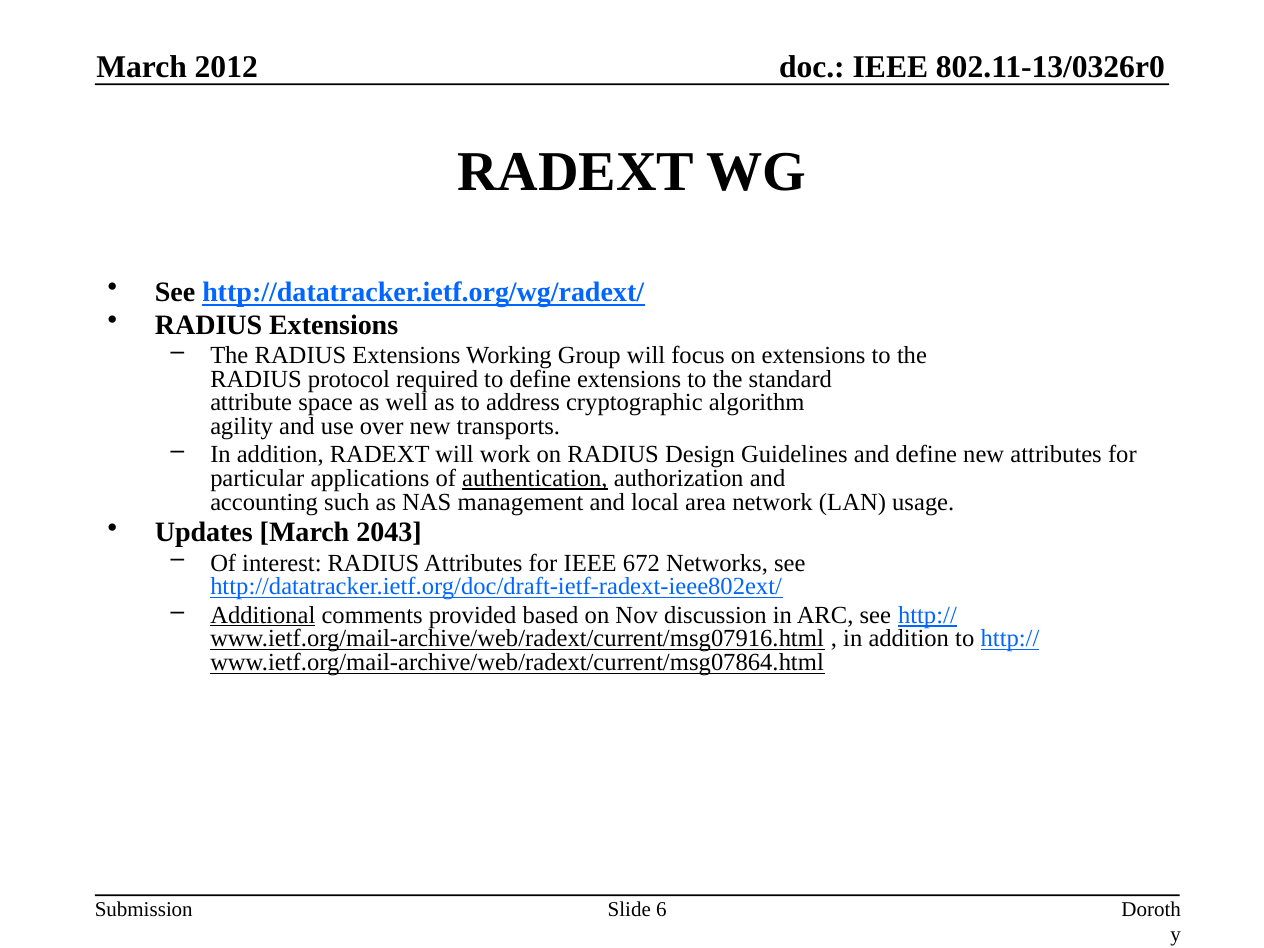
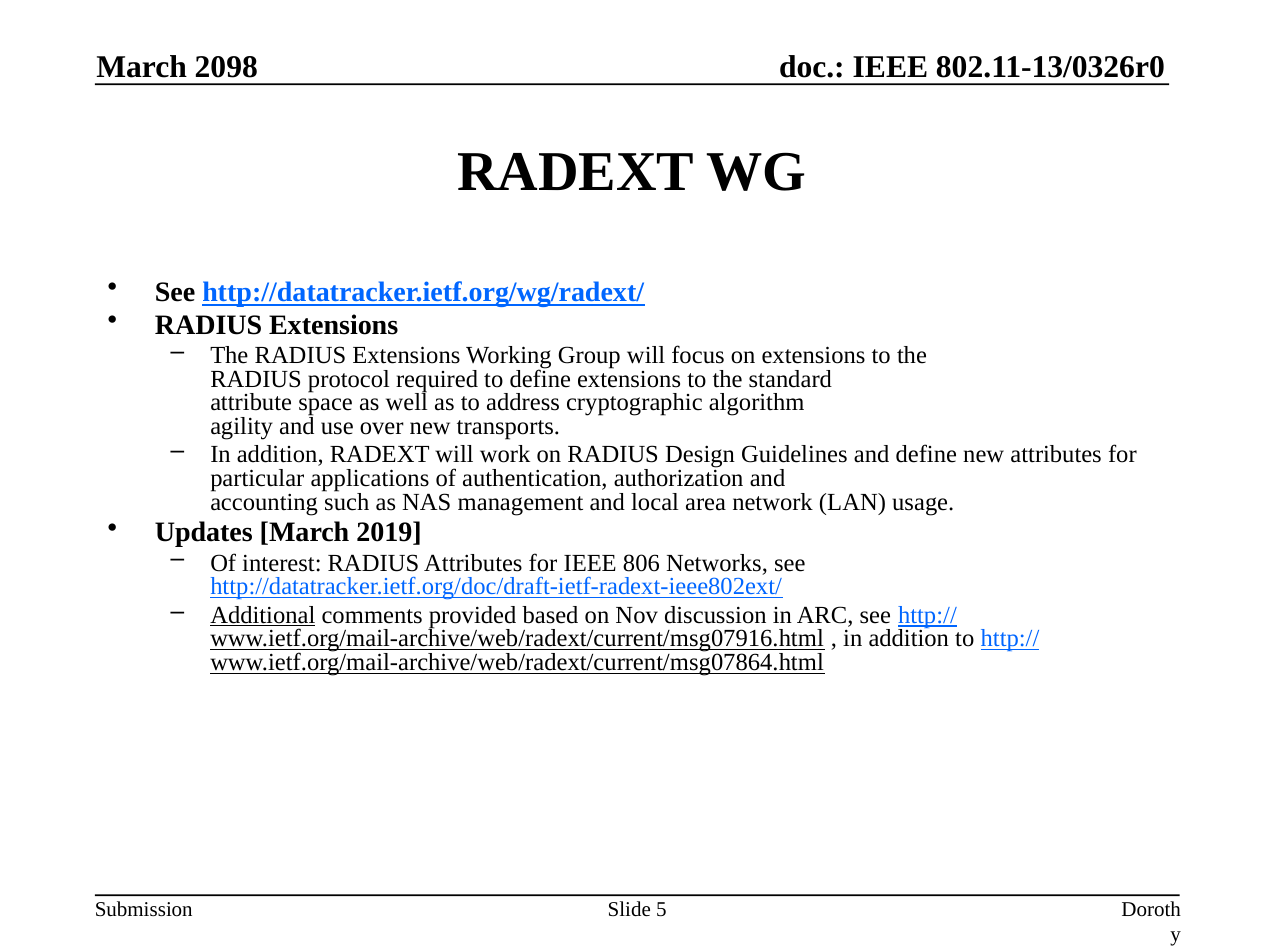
2012: 2012 -> 2098
authentication underline: present -> none
2043: 2043 -> 2019
672: 672 -> 806
6: 6 -> 5
